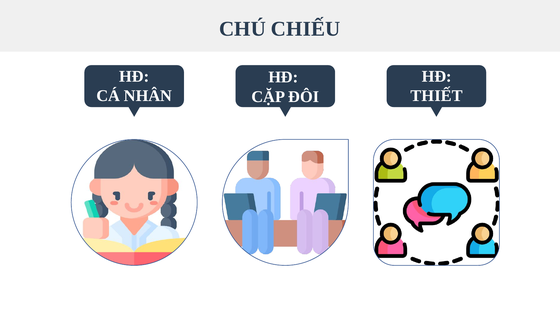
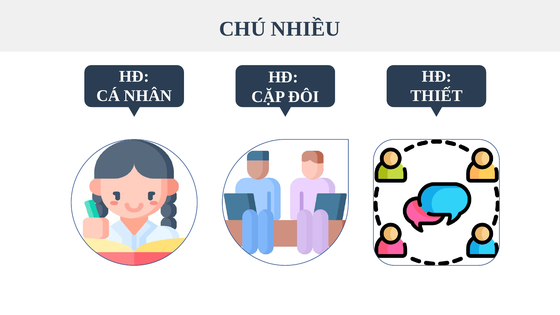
CHIẾU: CHIẾU -> NHIỀU
